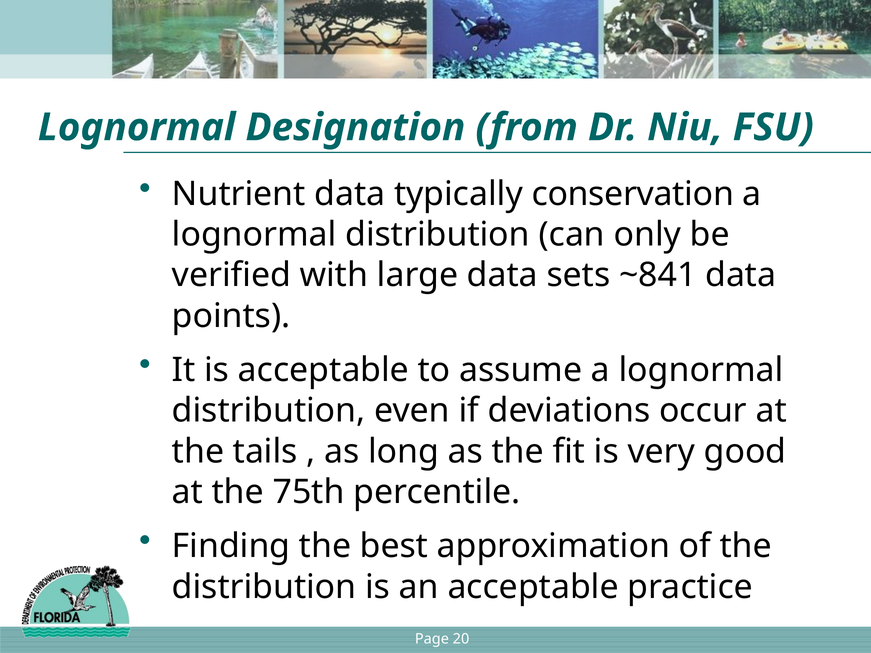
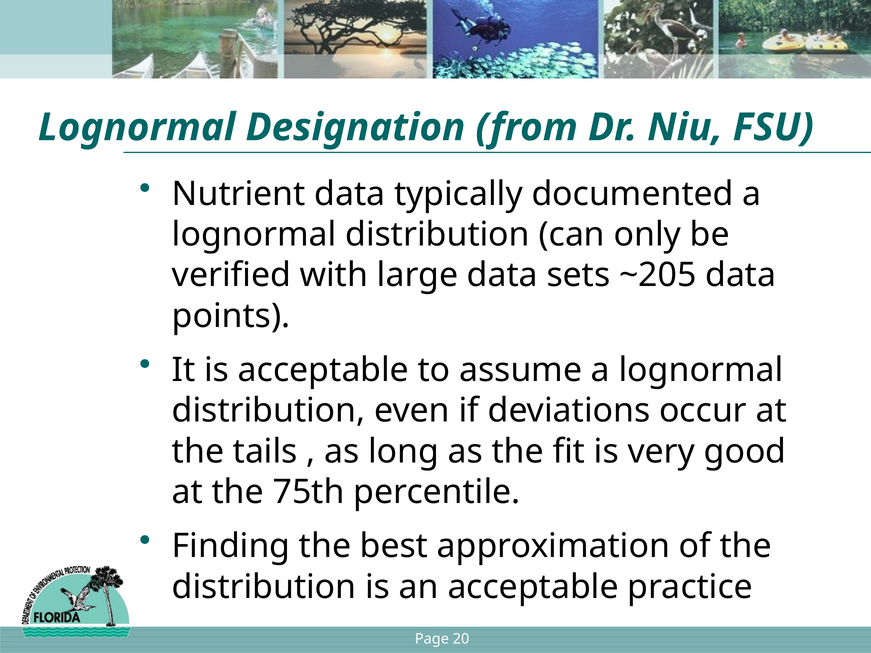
conservation: conservation -> documented
~841: ~841 -> ~205
